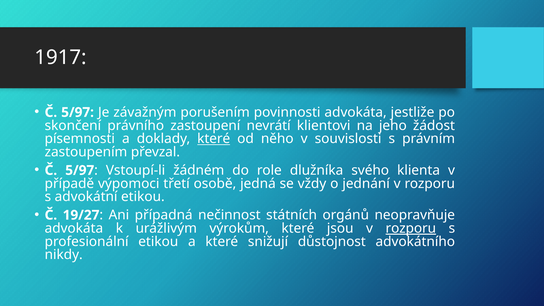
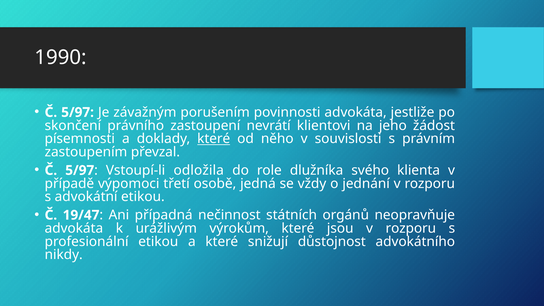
1917: 1917 -> 1990
žádném: žádném -> odložila
19/27: 19/27 -> 19/47
rozporu at (411, 228) underline: present -> none
